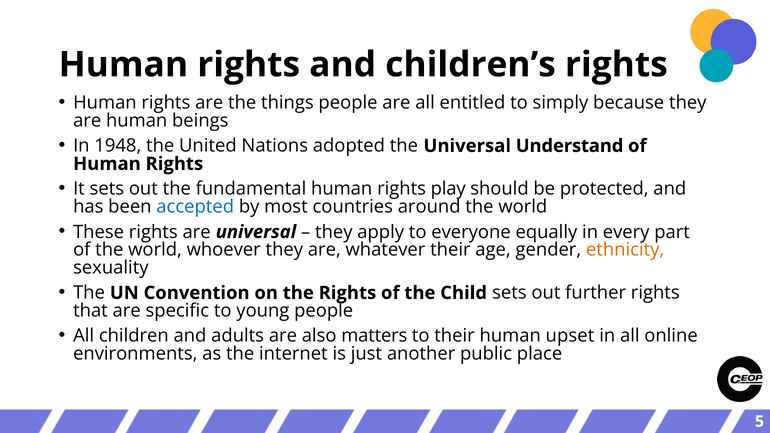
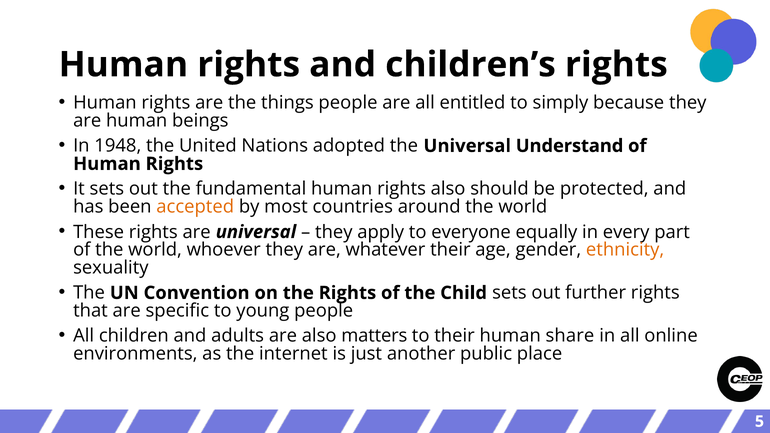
rights play: play -> also
accepted colour: blue -> orange
upset: upset -> share
